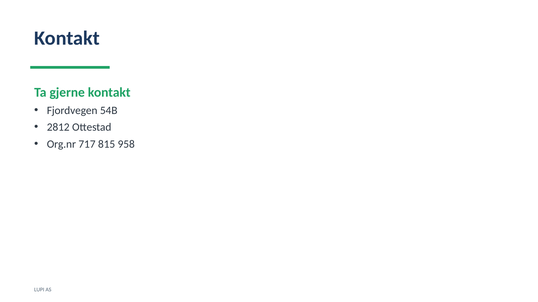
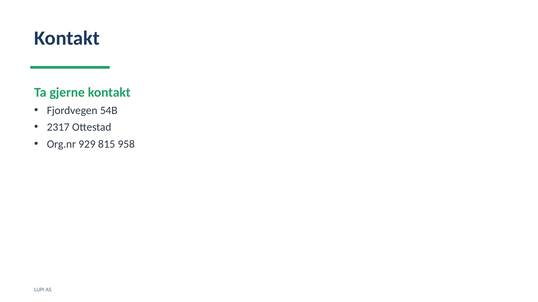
2812: 2812 -> 2317
717: 717 -> 929
